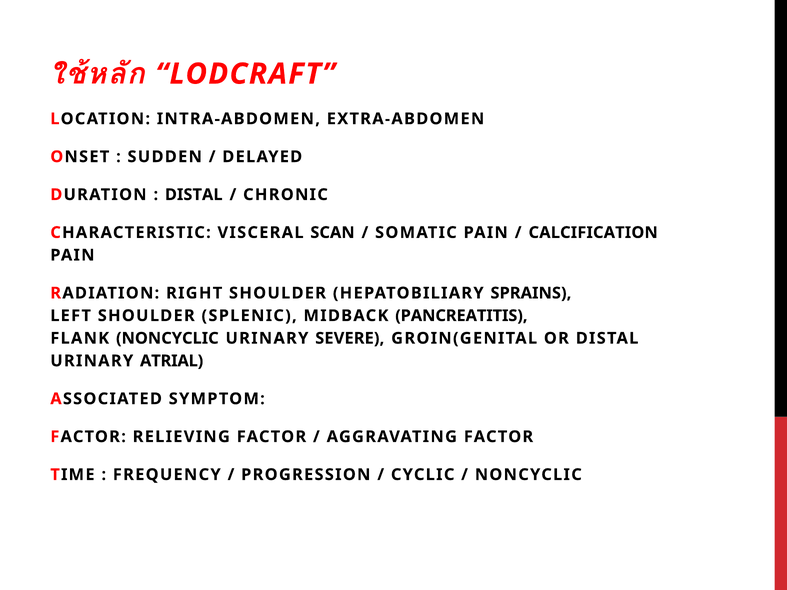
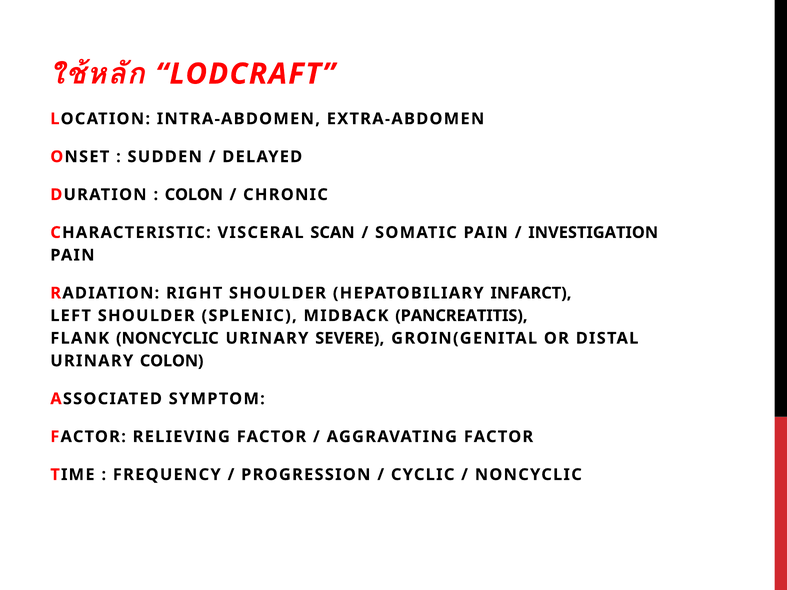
DISTAL at (194, 195): DISTAL -> COLON
CALCIFICATION: CALCIFICATION -> INVESTIGATION
SPRAINS: SPRAINS -> INFARCT
URINARY ATRIAL: ATRIAL -> COLON
